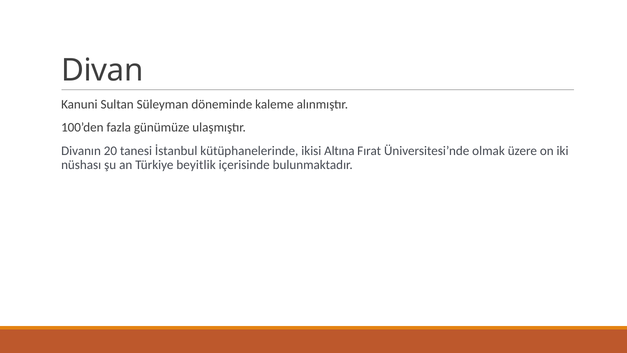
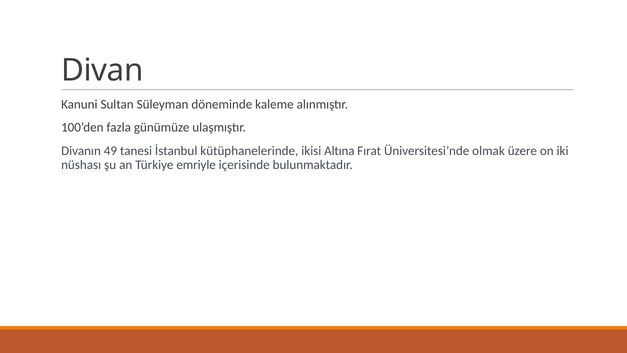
20: 20 -> 49
beyitlik: beyitlik -> emriyle
